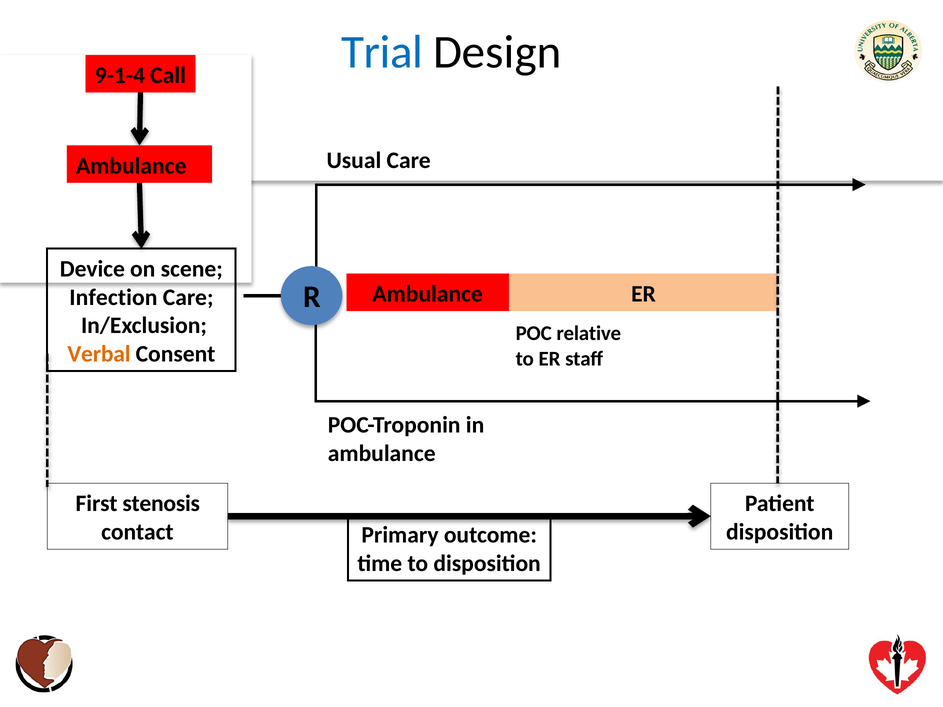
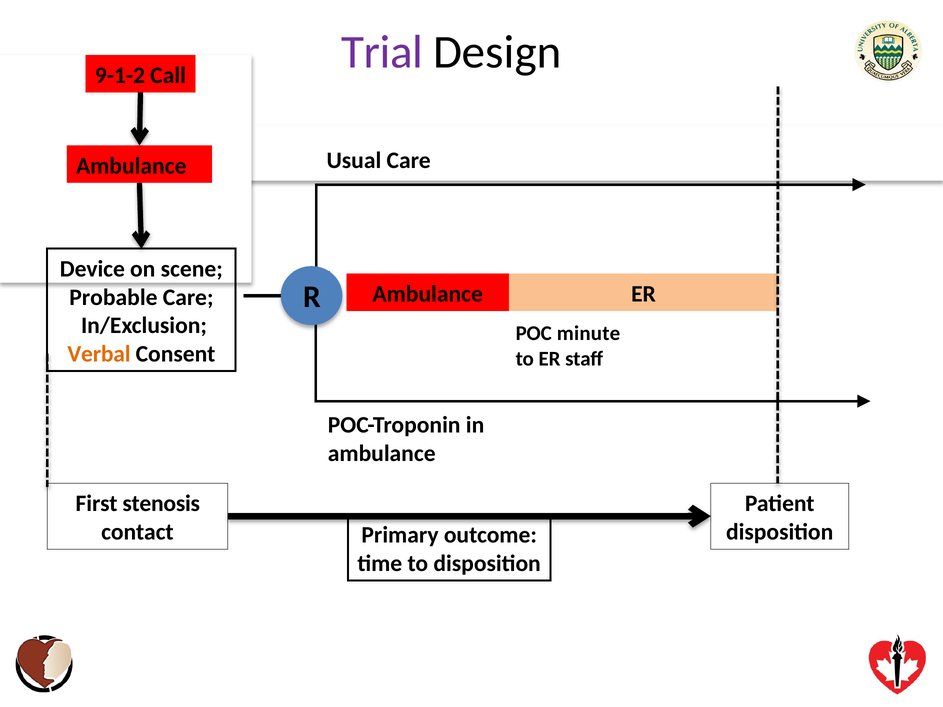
Trial colour: blue -> purple
9-1-4: 9-1-4 -> 9-1-2
Infection: Infection -> Probable
relative: relative -> minute
